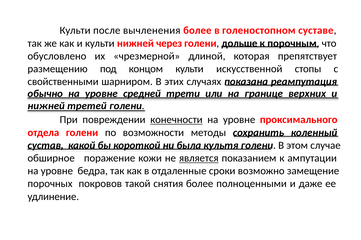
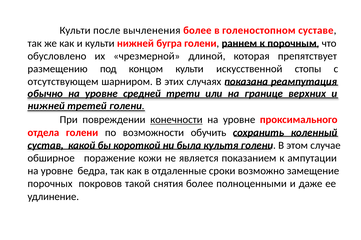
через: через -> бугра
дольше: дольше -> раннем
свойственными: свойственными -> отсутствующем
методы: методы -> обучить
является underline: present -> none
